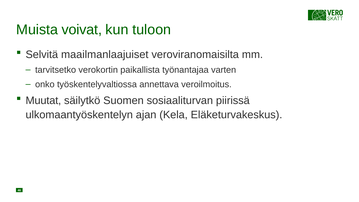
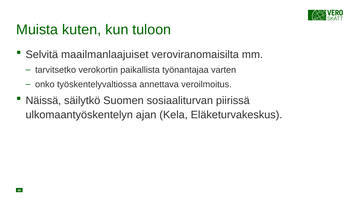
voivat: voivat -> kuten
Muutat: Muutat -> Näissä
